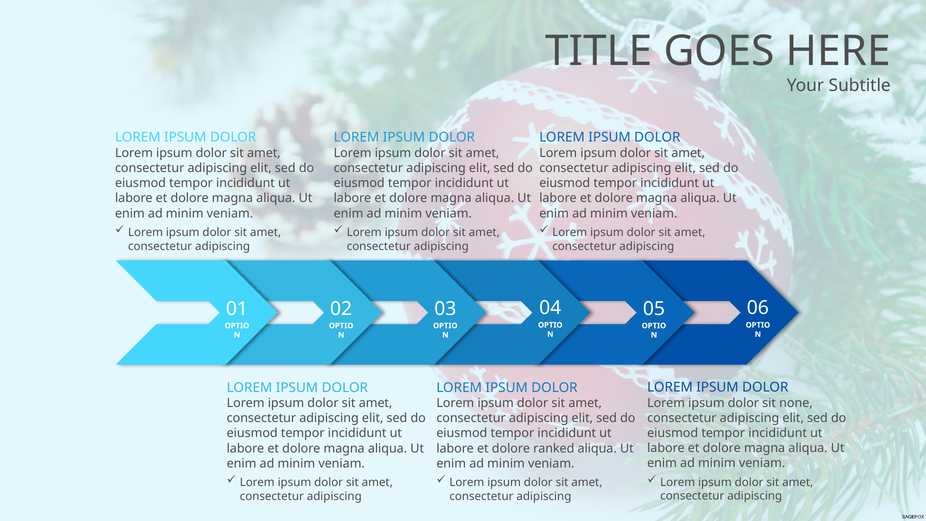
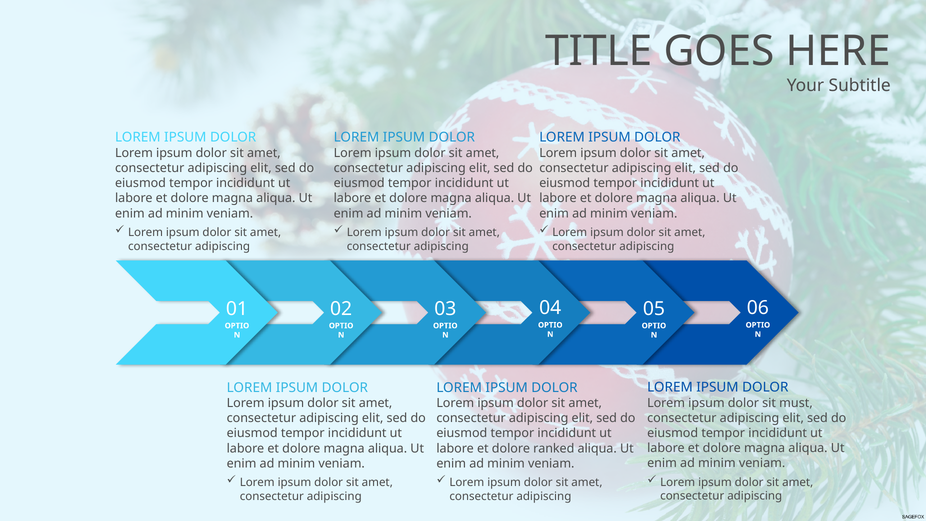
none: none -> must
